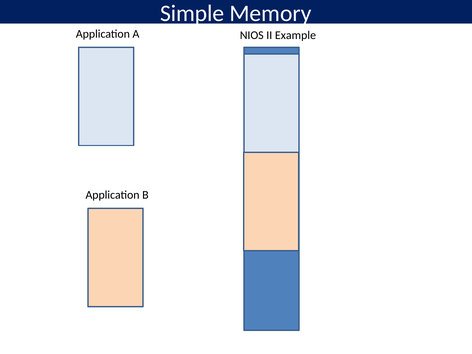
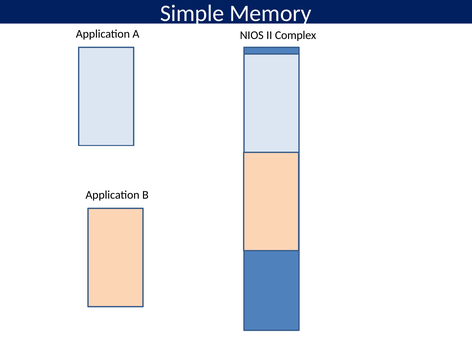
Example: Example -> Complex
